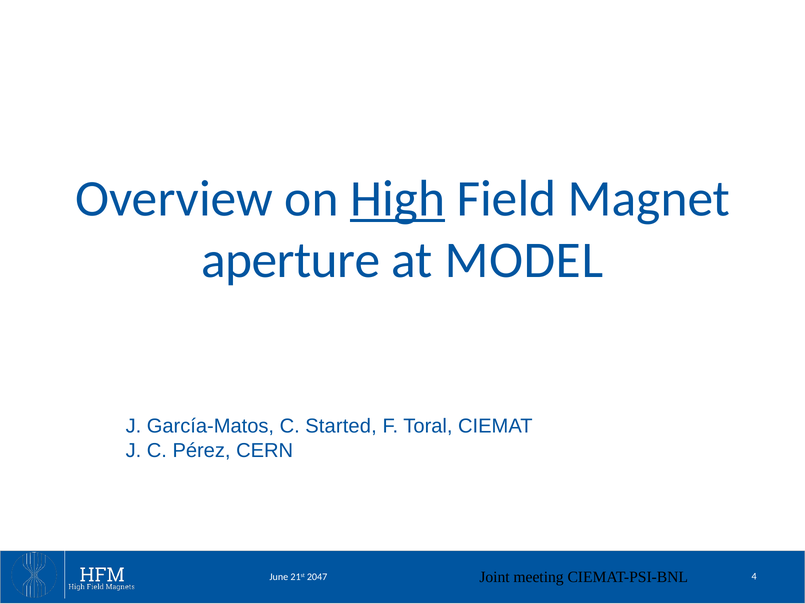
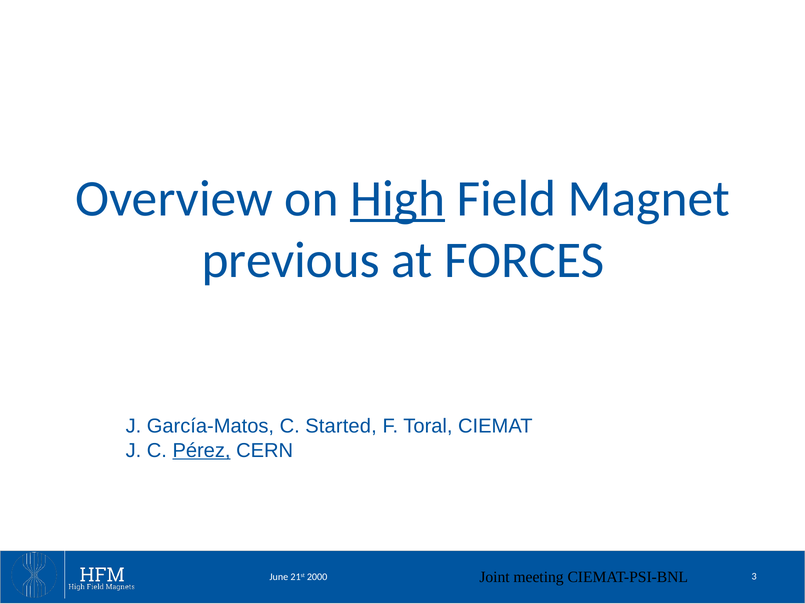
aperture: aperture -> previous
MODEL: MODEL -> FORCES
Pérez underline: none -> present
4: 4 -> 3
2047: 2047 -> 2000
